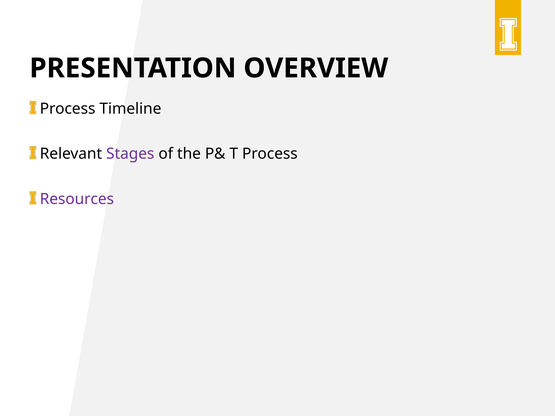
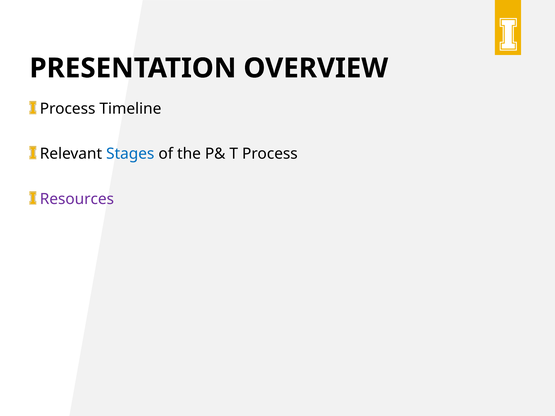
Stages colour: purple -> blue
